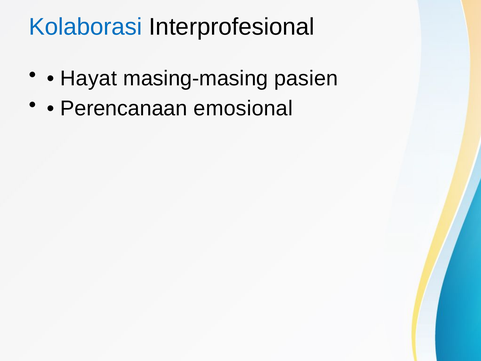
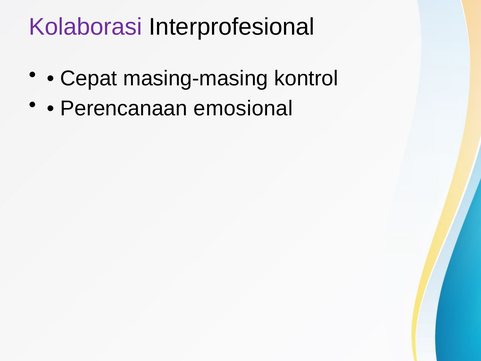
Kolaborasi colour: blue -> purple
Hayat: Hayat -> Cepat
pasien: pasien -> kontrol
